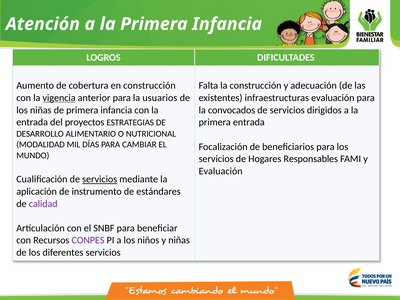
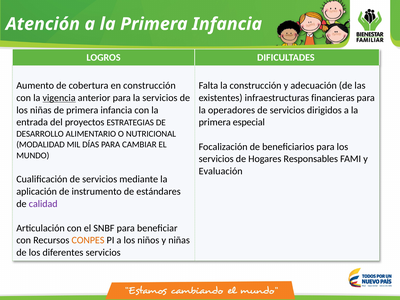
la usuarios: usuarios -> servicios
infraestructuras evaluación: evaluación -> financieras
convocados: convocados -> operadores
primera entrada: entrada -> especial
servicios at (100, 179) underline: present -> none
CONPES colour: purple -> orange
